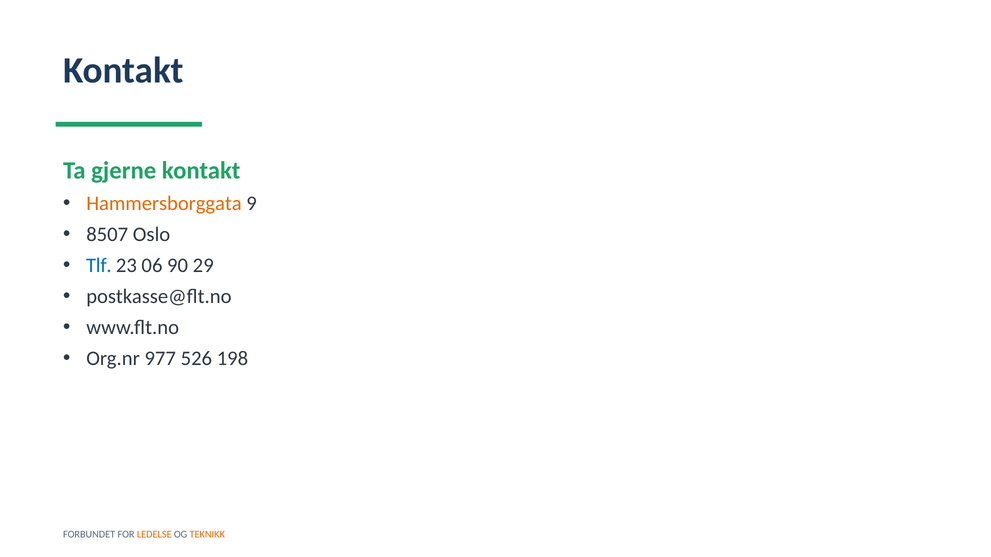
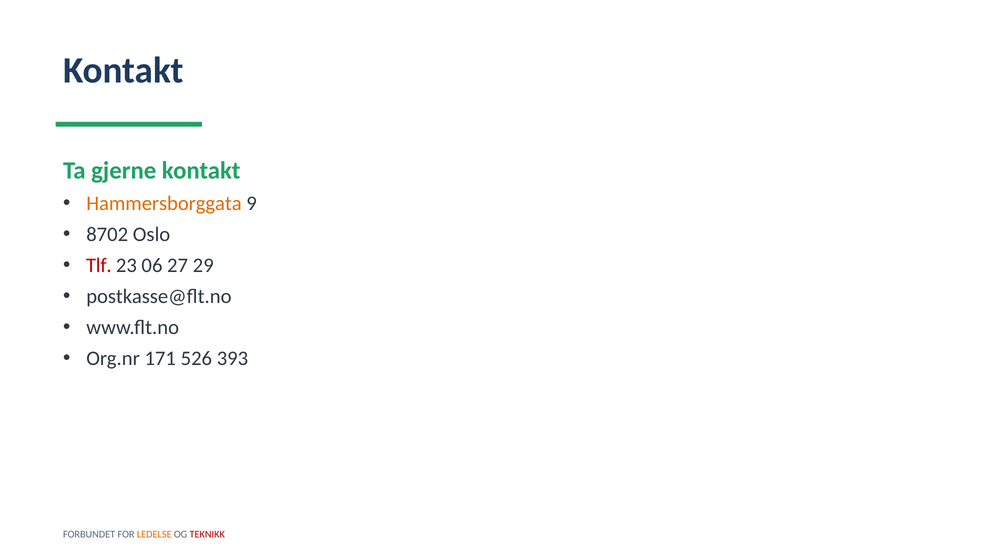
8507: 8507 -> 8702
Tlf colour: blue -> red
90: 90 -> 27
977: 977 -> 171
198: 198 -> 393
TEKNIKK colour: orange -> red
